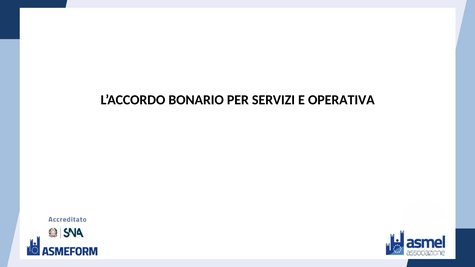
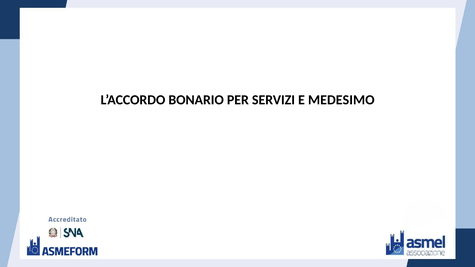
OPERATIVA: OPERATIVA -> MEDESIMO
